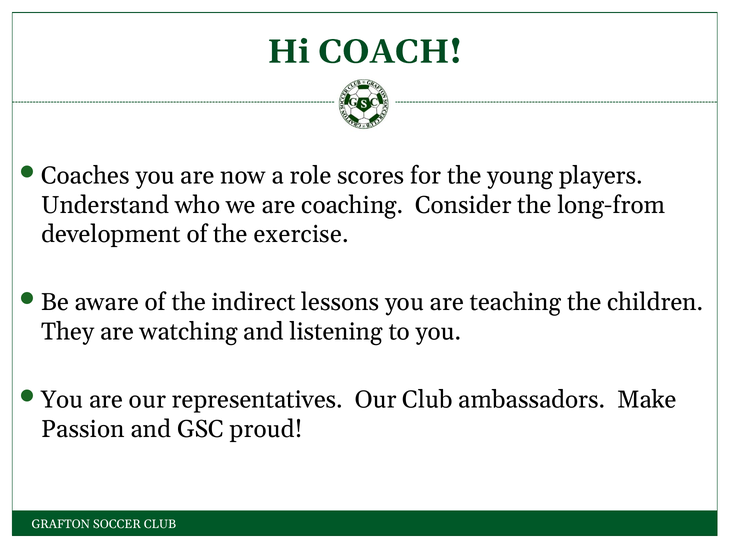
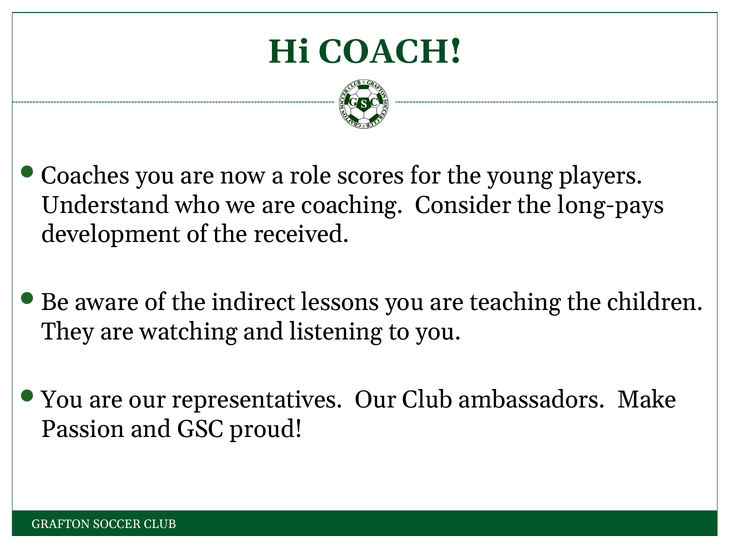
long-from: long-from -> long-pays
exercise: exercise -> received
